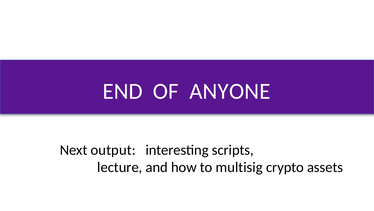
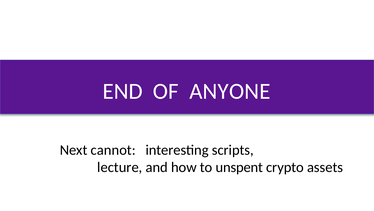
output: output -> cannot
multisig: multisig -> unspent
